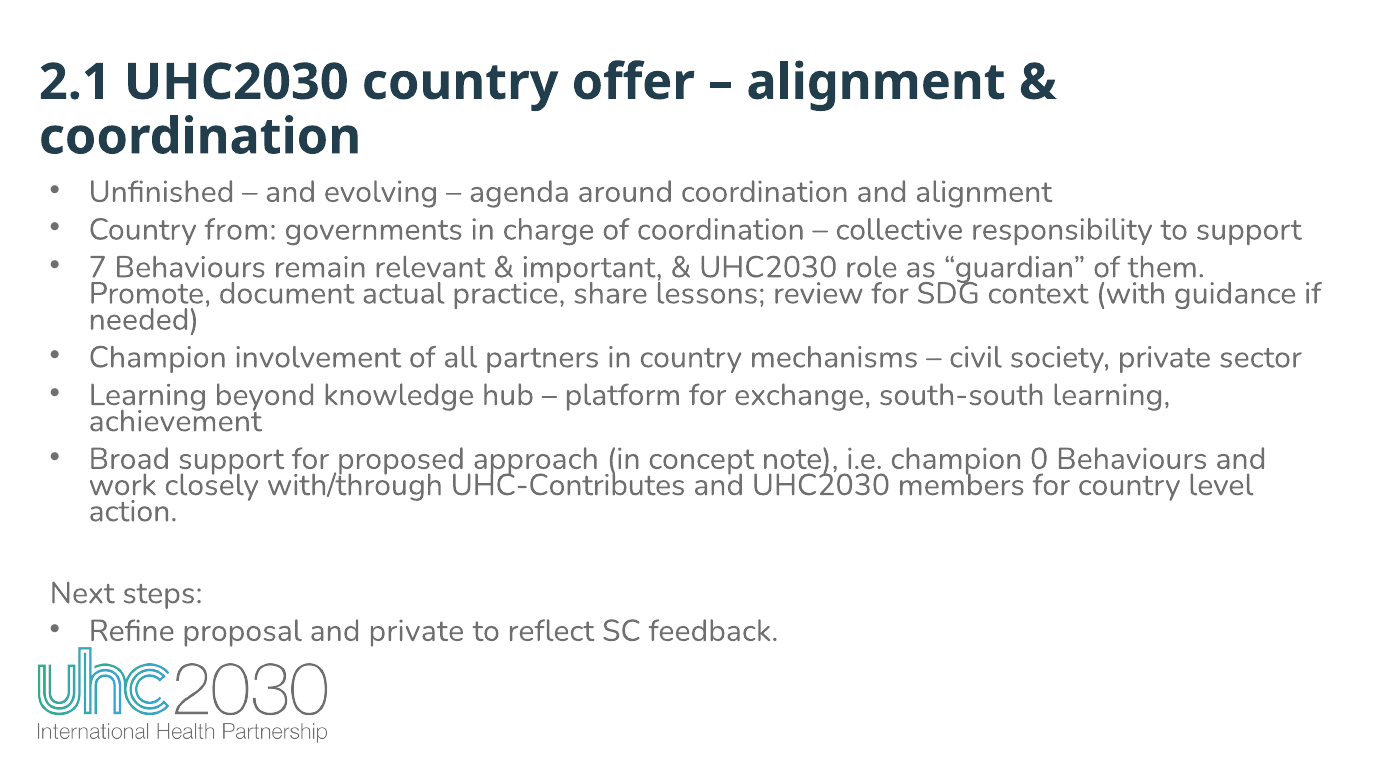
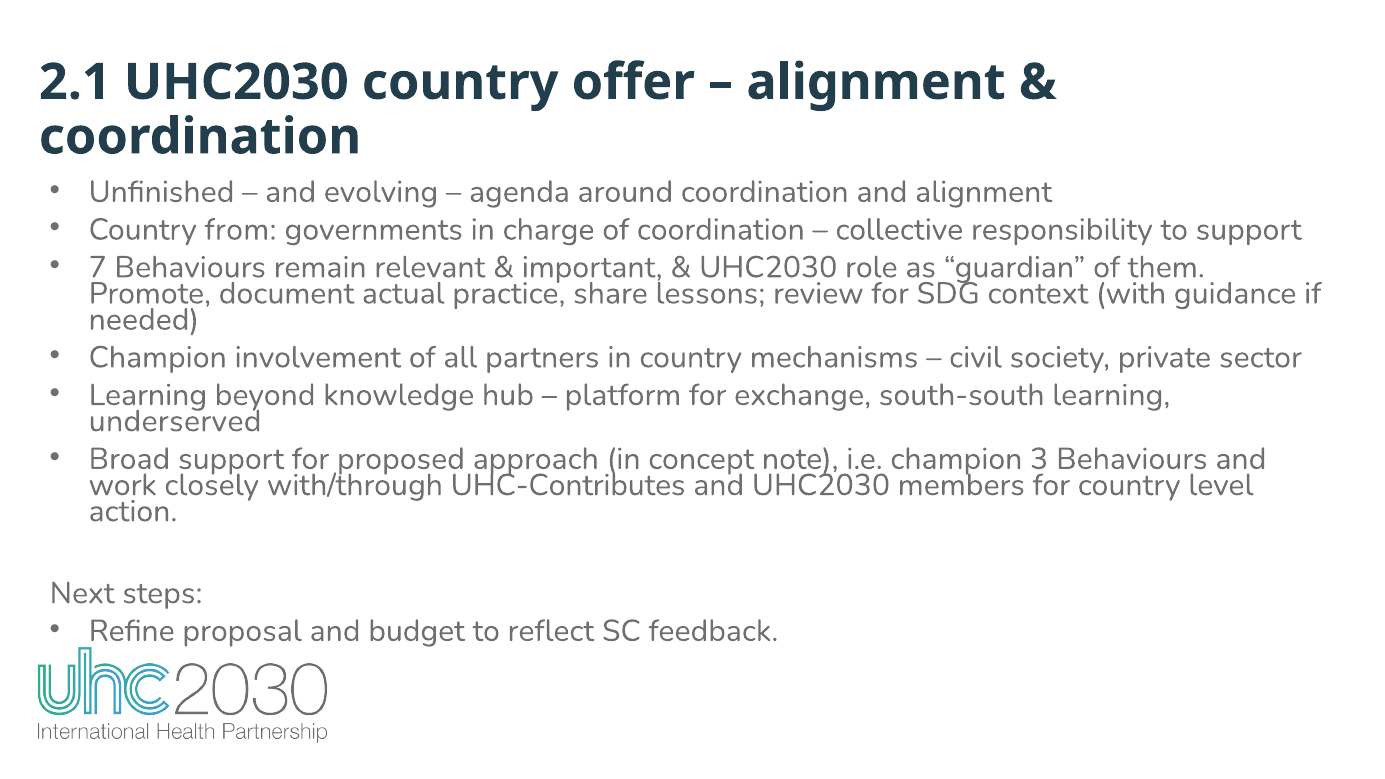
achievement: achievement -> underserved
0: 0 -> 3
and private: private -> budget
